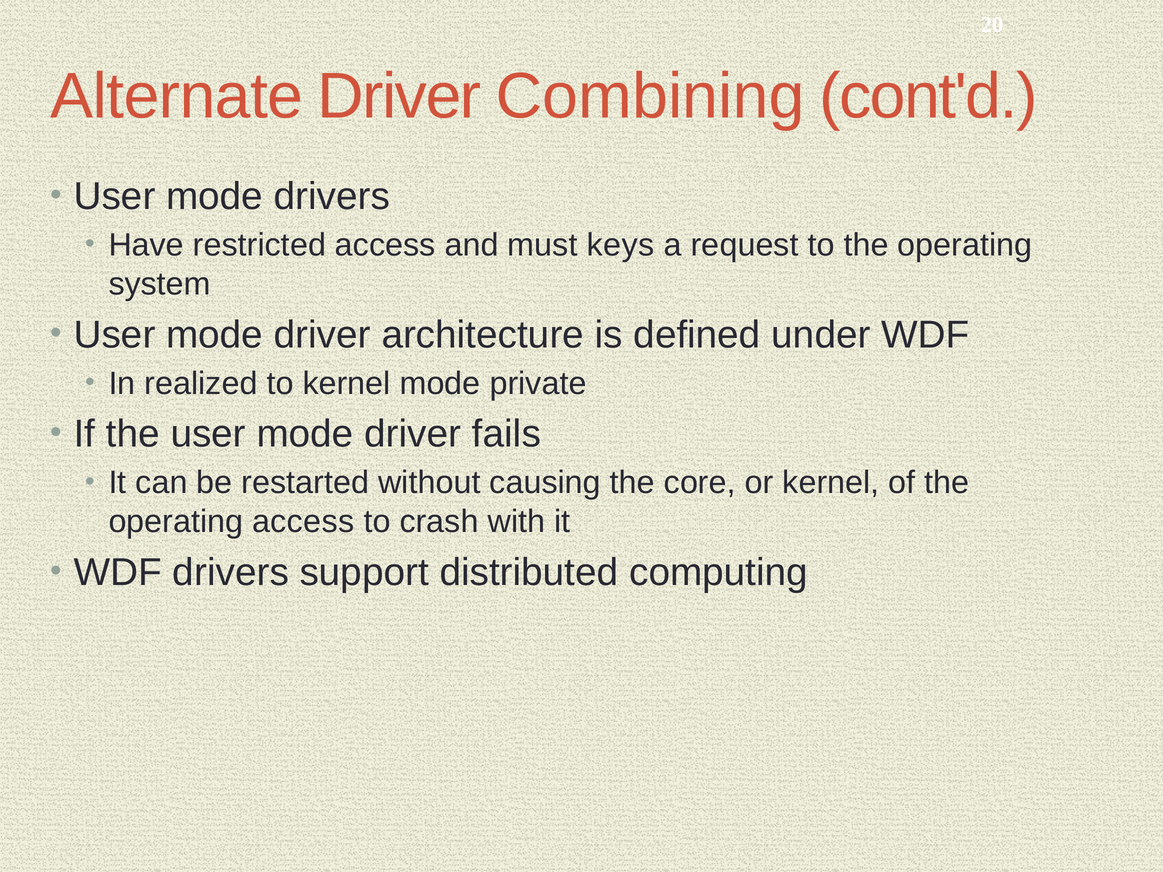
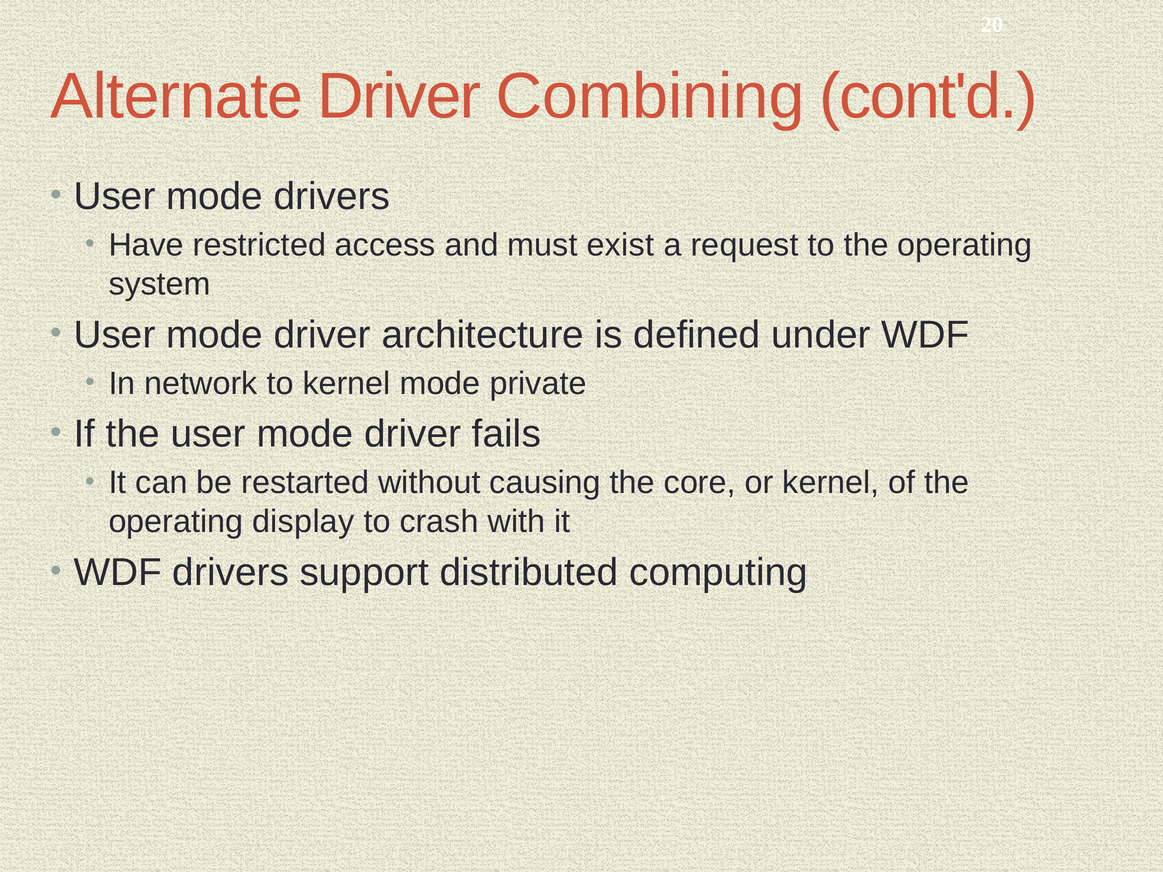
keys: keys -> exist
realized: realized -> network
operating access: access -> display
